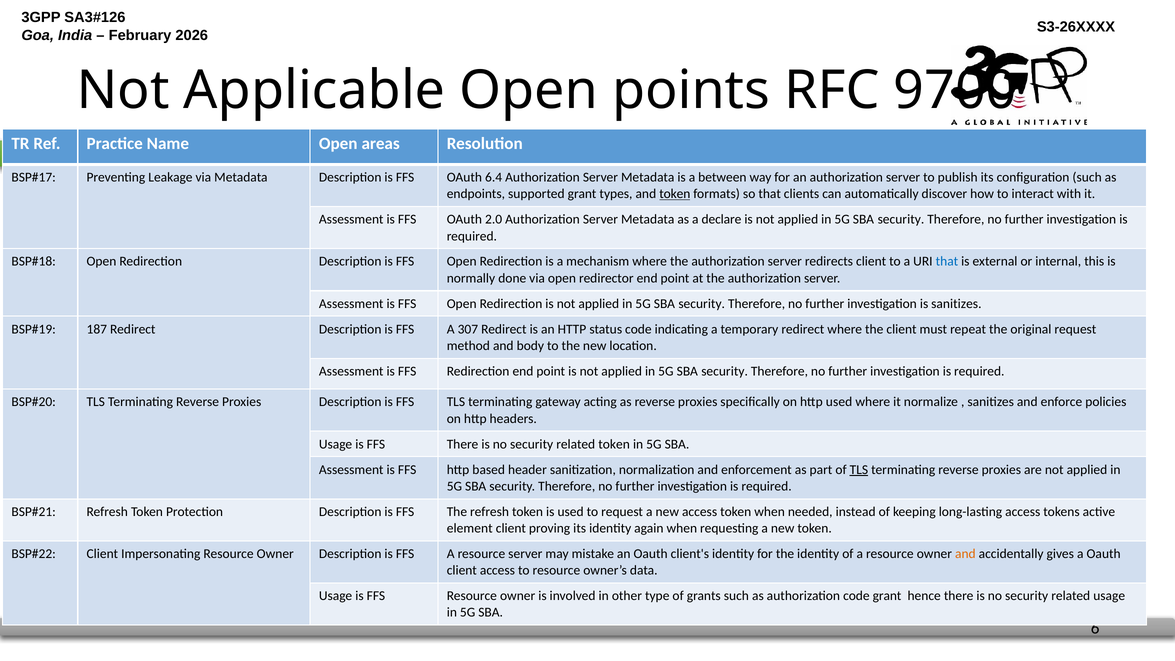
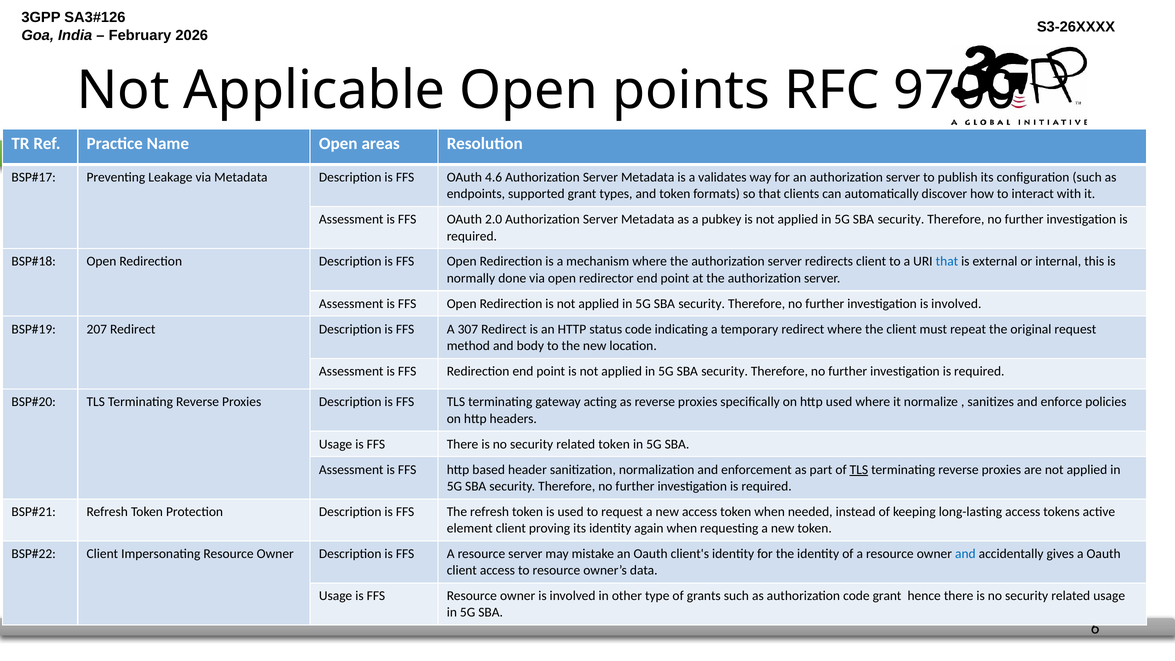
6.4: 6.4 -> 4.6
between: between -> validates
token at (675, 194) underline: present -> none
declare: declare -> pubkey
investigation is sanitizes: sanitizes -> involved
187: 187 -> 207
and at (965, 554) colour: orange -> blue
